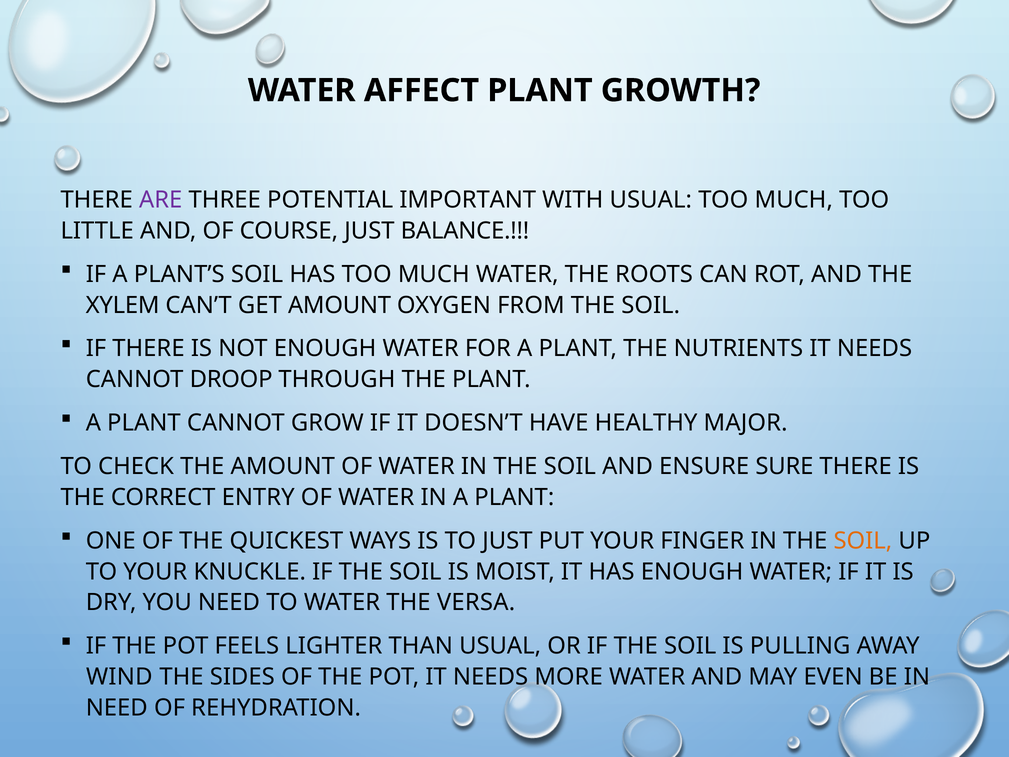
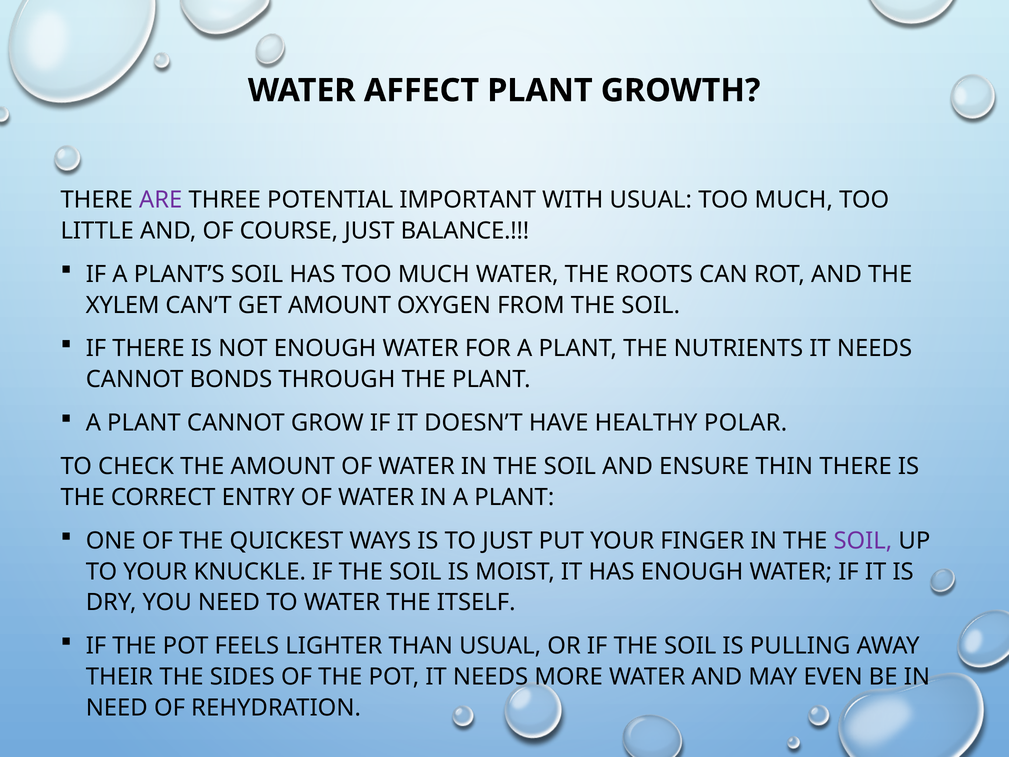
DROOP: DROOP -> BONDS
MAJOR: MAJOR -> POLAR
SURE: SURE -> THIN
SOIL at (863, 541) colour: orange -> purple
VERSA: VERSA -> ITSELF
WIND: WIND -> THEIR
